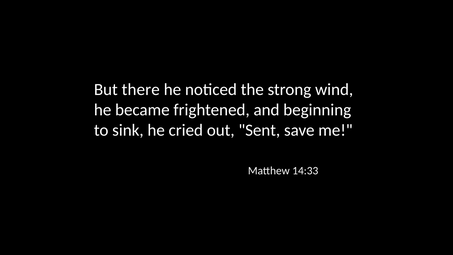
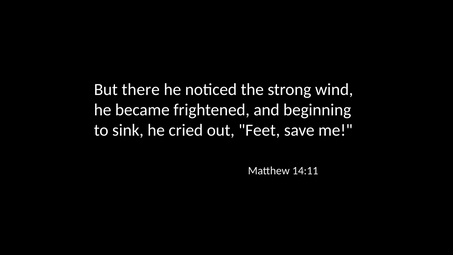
Sent: Sent -> Feet
14:33: 14:33 -> 14:11
